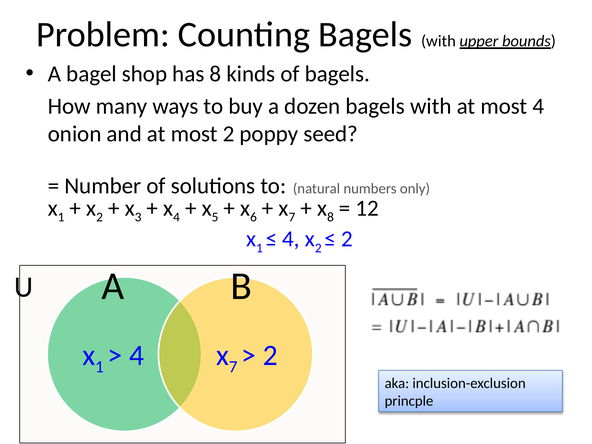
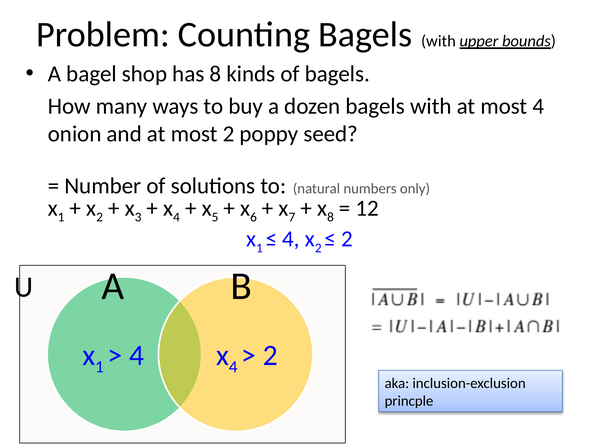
7 at (233, 367): 7 -> 4
